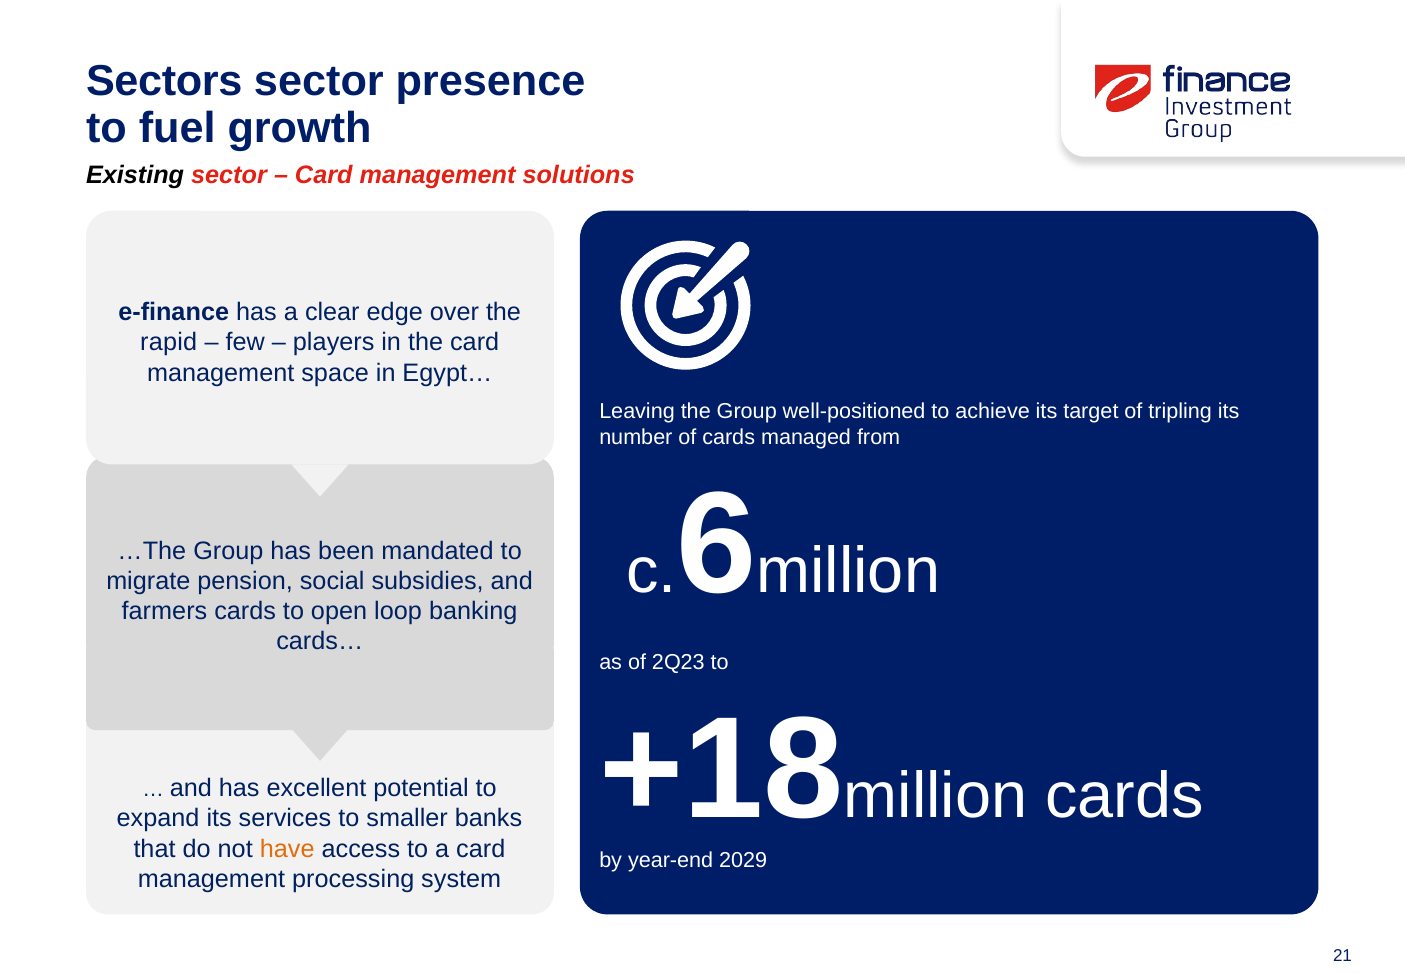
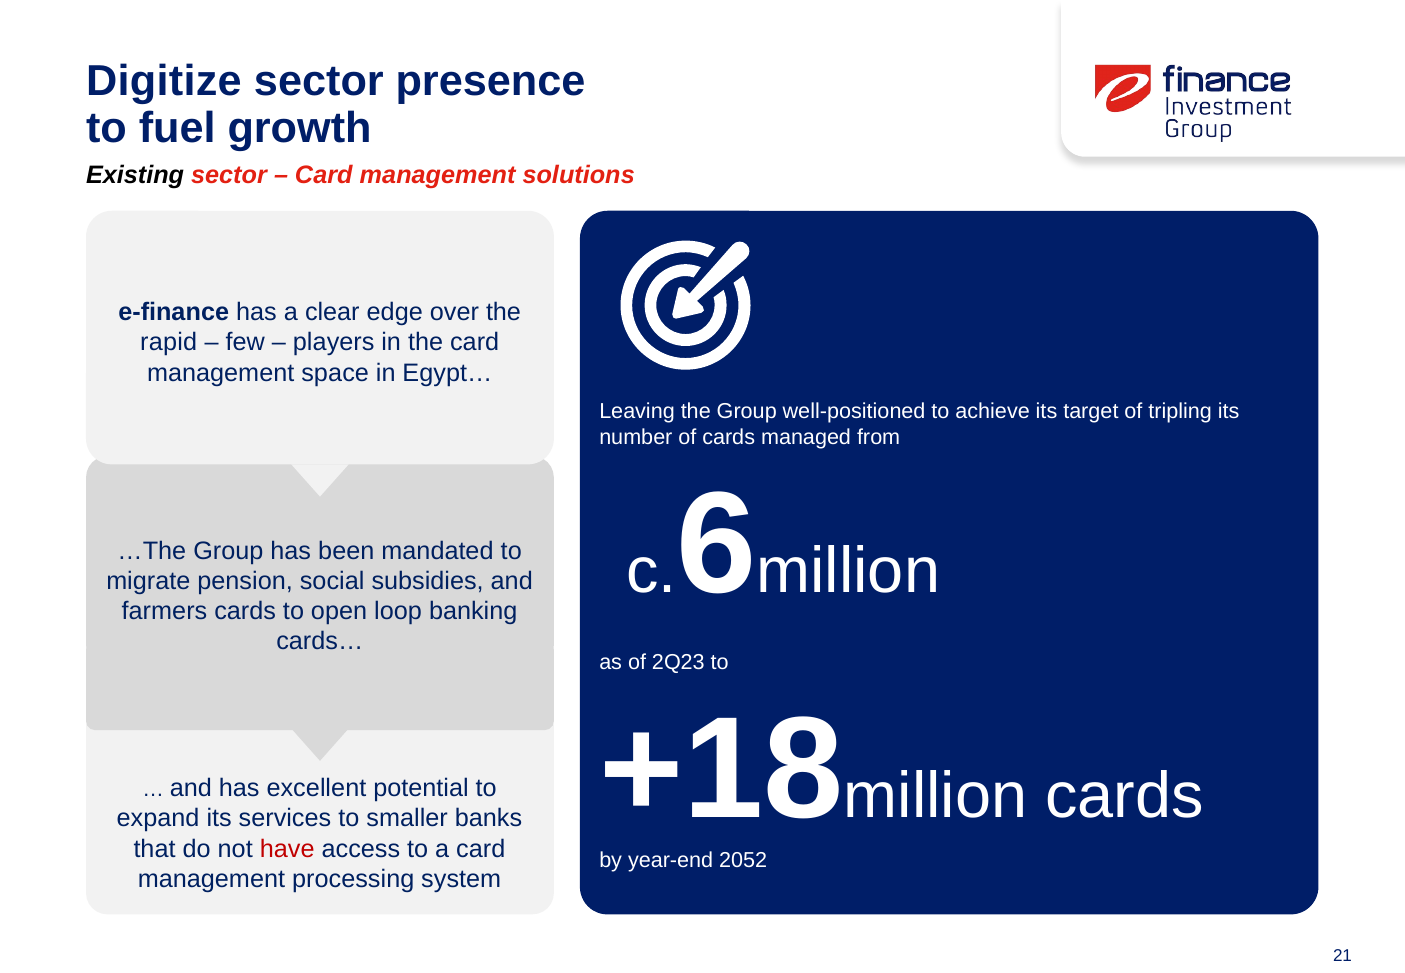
Sectors: Sectors -> Digitize
have colour: orange -> red
2029: 2029 -> 2052
